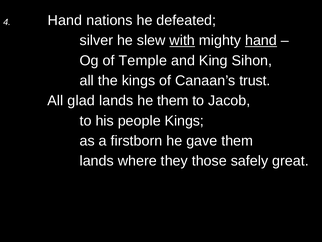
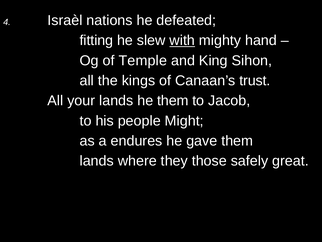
4 Hand: Hand -> Israèl
silver: silver -> fitting
hand at (261, 40) underline: present -> none
glad: glad -> your
people Kings: Kings -> Might
firstborn: firstborn -> endures
